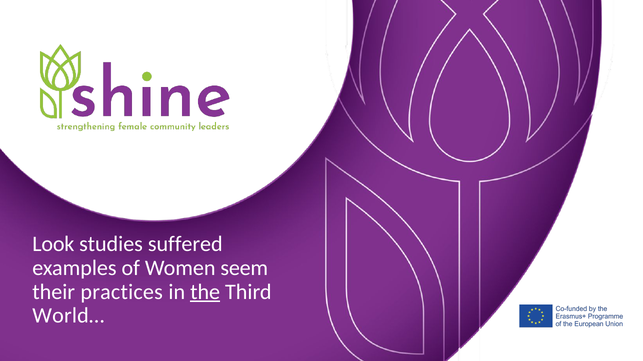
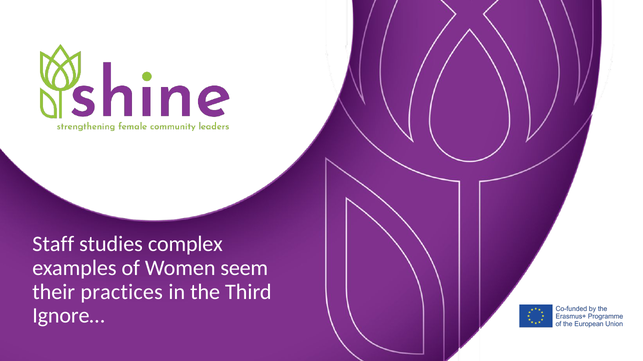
Look: Look -> Staff
suffered: suffered -> complex
the underline: present -> none
World…: World… -> Ignore…
